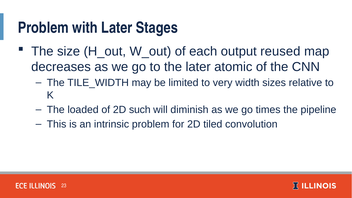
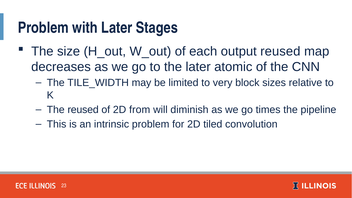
width: width -> block
The loaded: loaded -> reused
such: such -> from
